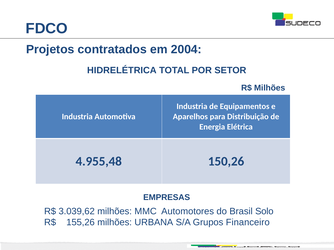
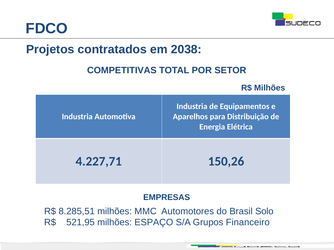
2004: 2004 -> 2038
HIDRELÉTRICA: HIDRELÉTRICA -> COMPETITIVAS
4.955,48: 4.955,48 -> 4.227,71
3.039,62: 3.039,62 -> 8.285,51
155,26: 155,26 -> 521,95
URBANA: URBANA -> ESPAÇO
